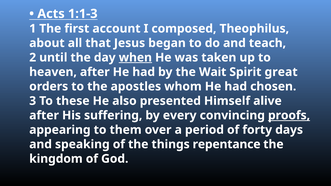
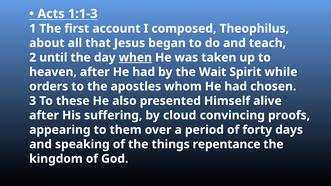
great: great -> while
every: every -> cloud
proofs underline: present -> none
